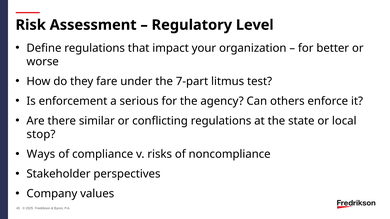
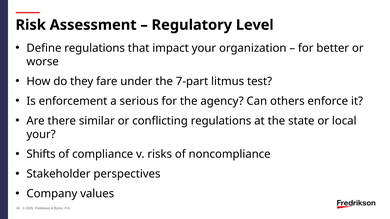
stop at (41, 135): stop -> your
Ways: Ways -> Shifts
